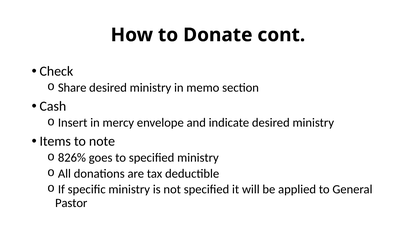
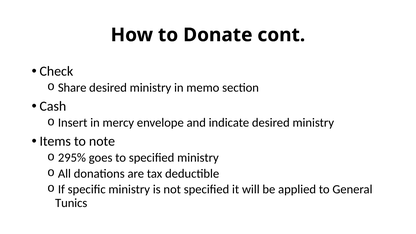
826%: 826% -> 295%
Pastor: Pastor -> Tunics
